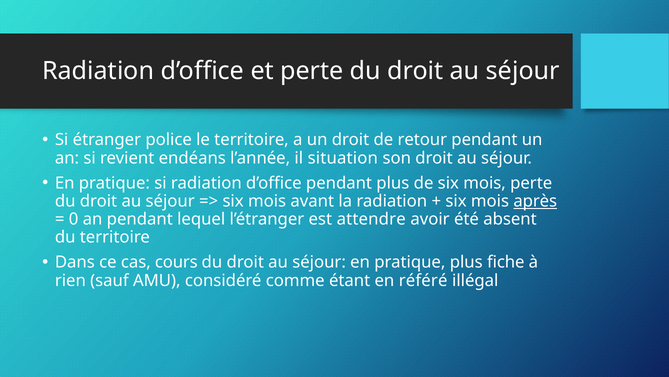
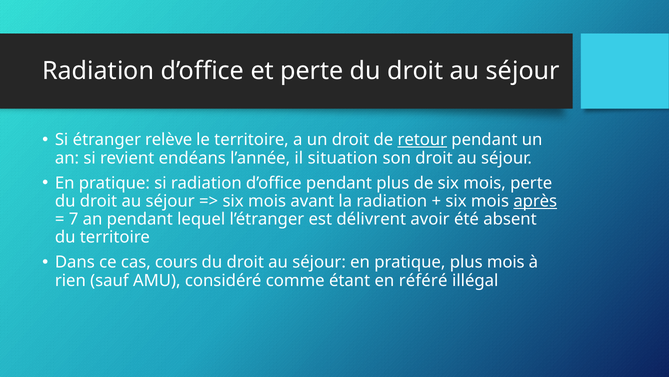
police: police -> relève
retour underline: none -> present
0: 0 -> 7
attendre: attendre -> délivrent
plus fiche: fiche -> mois
